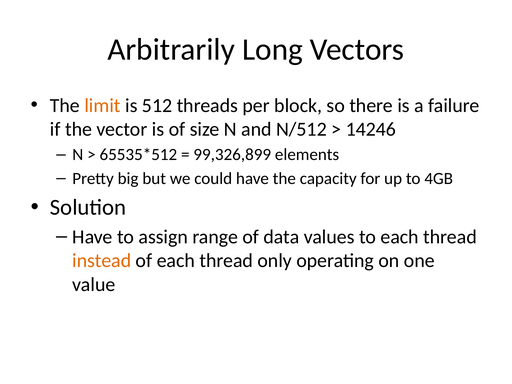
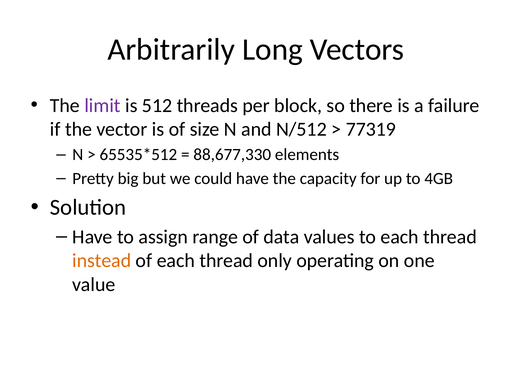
limit colour: orange -> purple
14246: 14246 -> 77319
99,326,899: 99,326,899 -> 88,677,330
